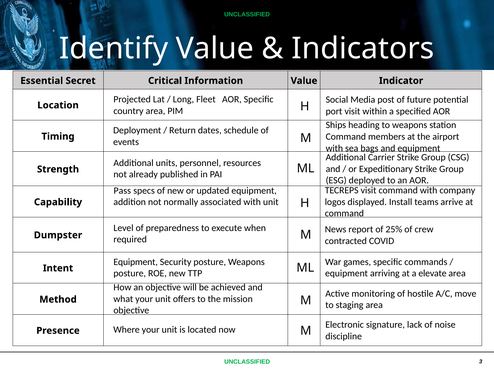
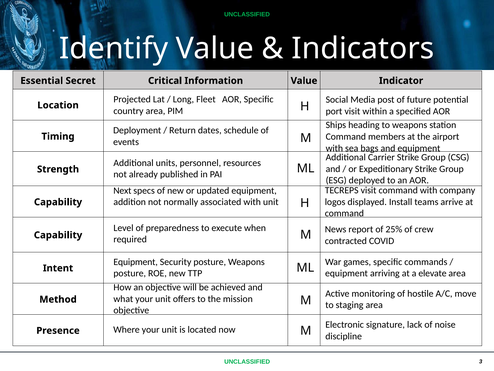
Pass: Pass -> Next
Dumpster at (58, 235): Dumpster -> Capability
